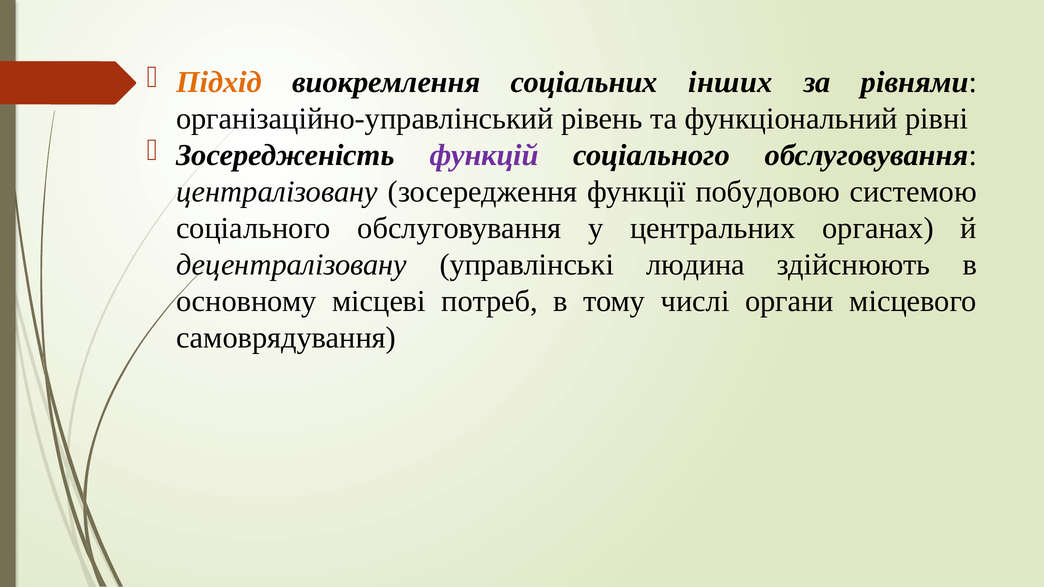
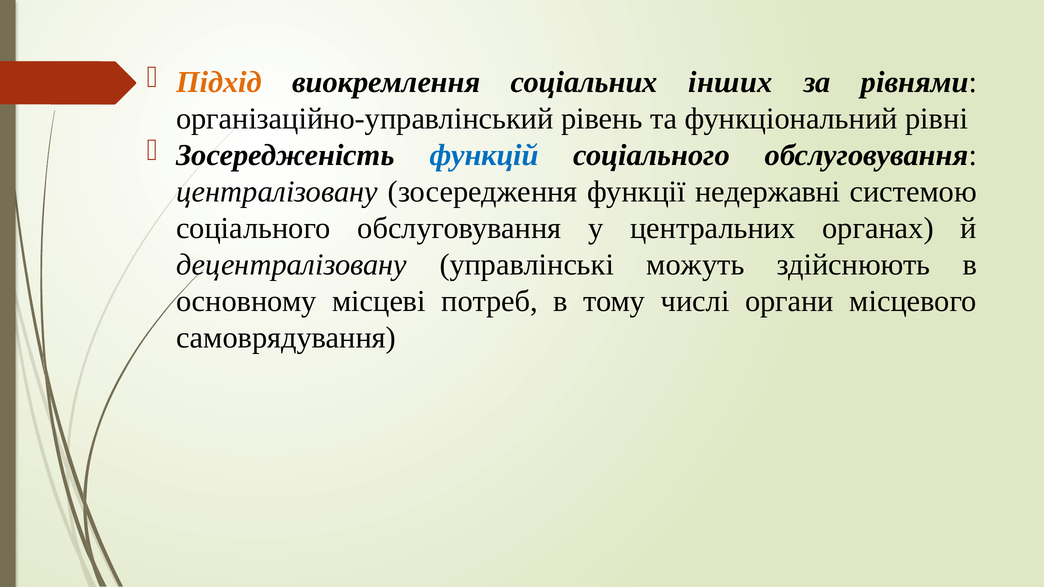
функцій colour: purple -> blue
побудовою: побудовою -> недержавні
людина: людина -> можуть
